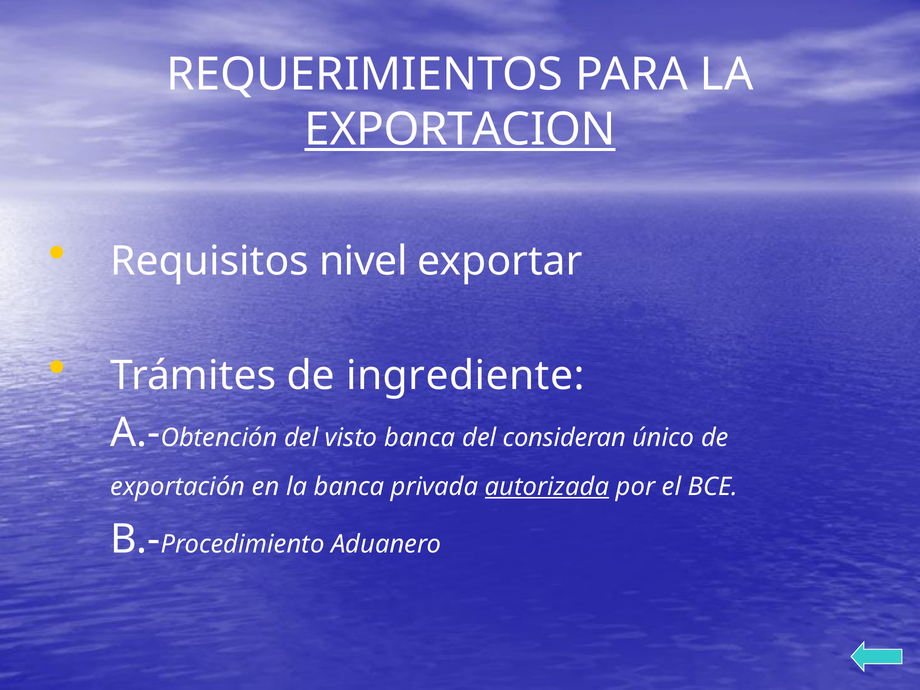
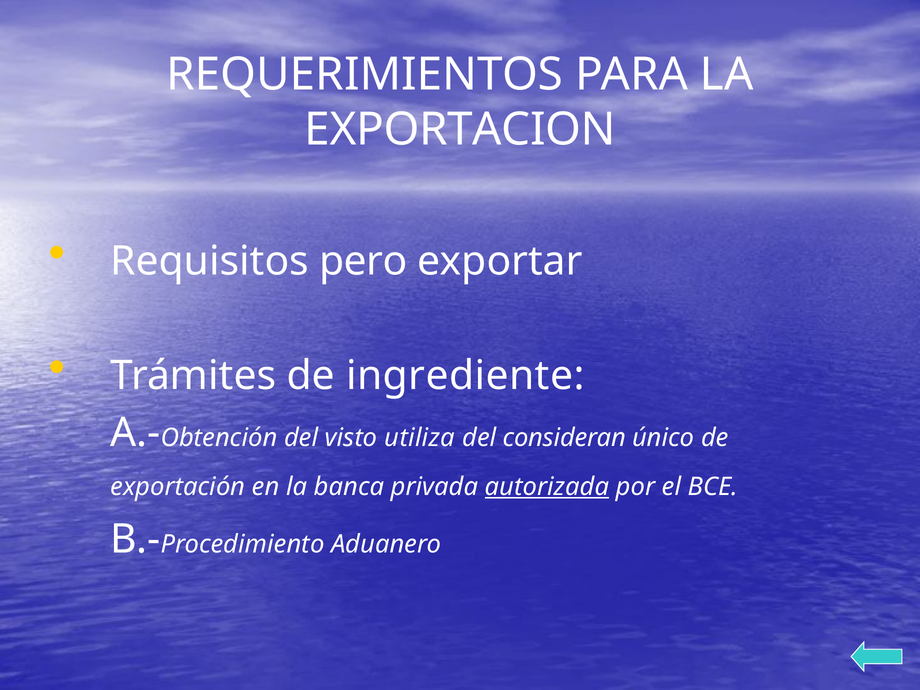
EXPORTACION underline: present -> none
nivel: nivel -> pero
visto banca: banca -> utiliza
